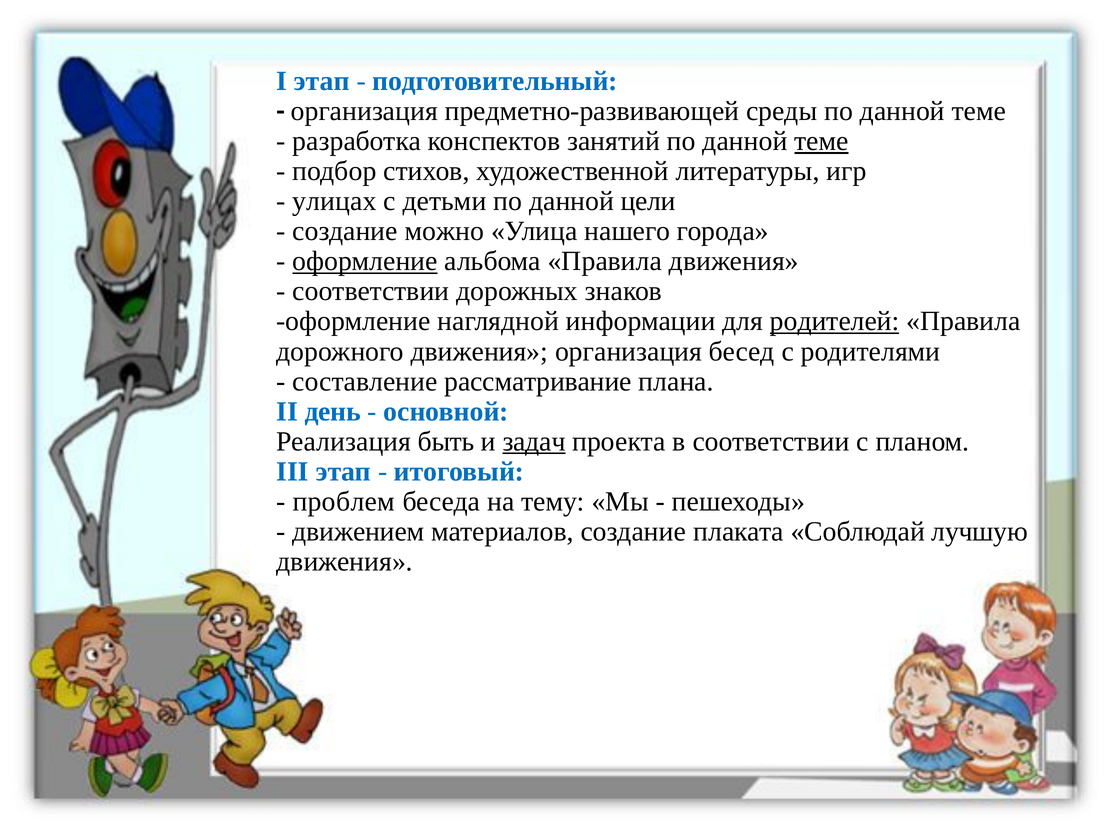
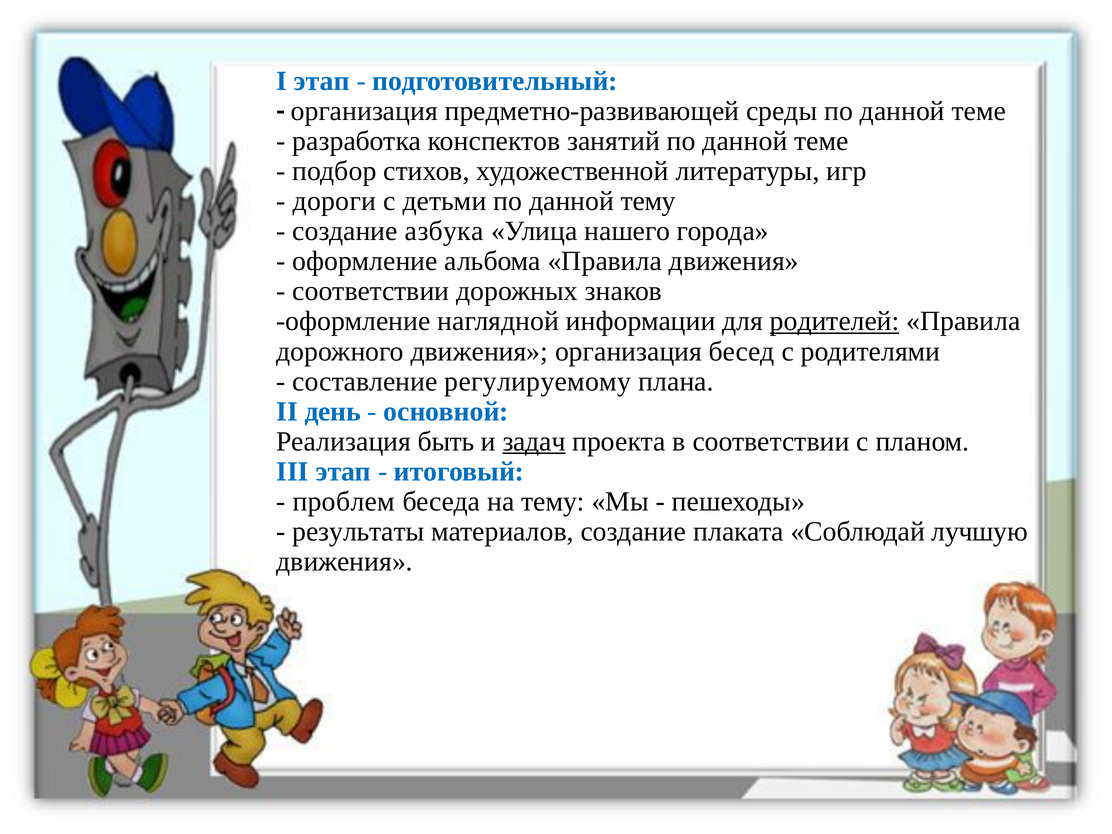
теме at (821, 141) underline: present -> none
улицах: улицах -> дороги
данной цели: цели -> тему
можно: можно -> азбука
оформление at (365, 261) underline: present -> none
рассматривание: рассматривание -> регулируемому
движением: движением -> результаты
